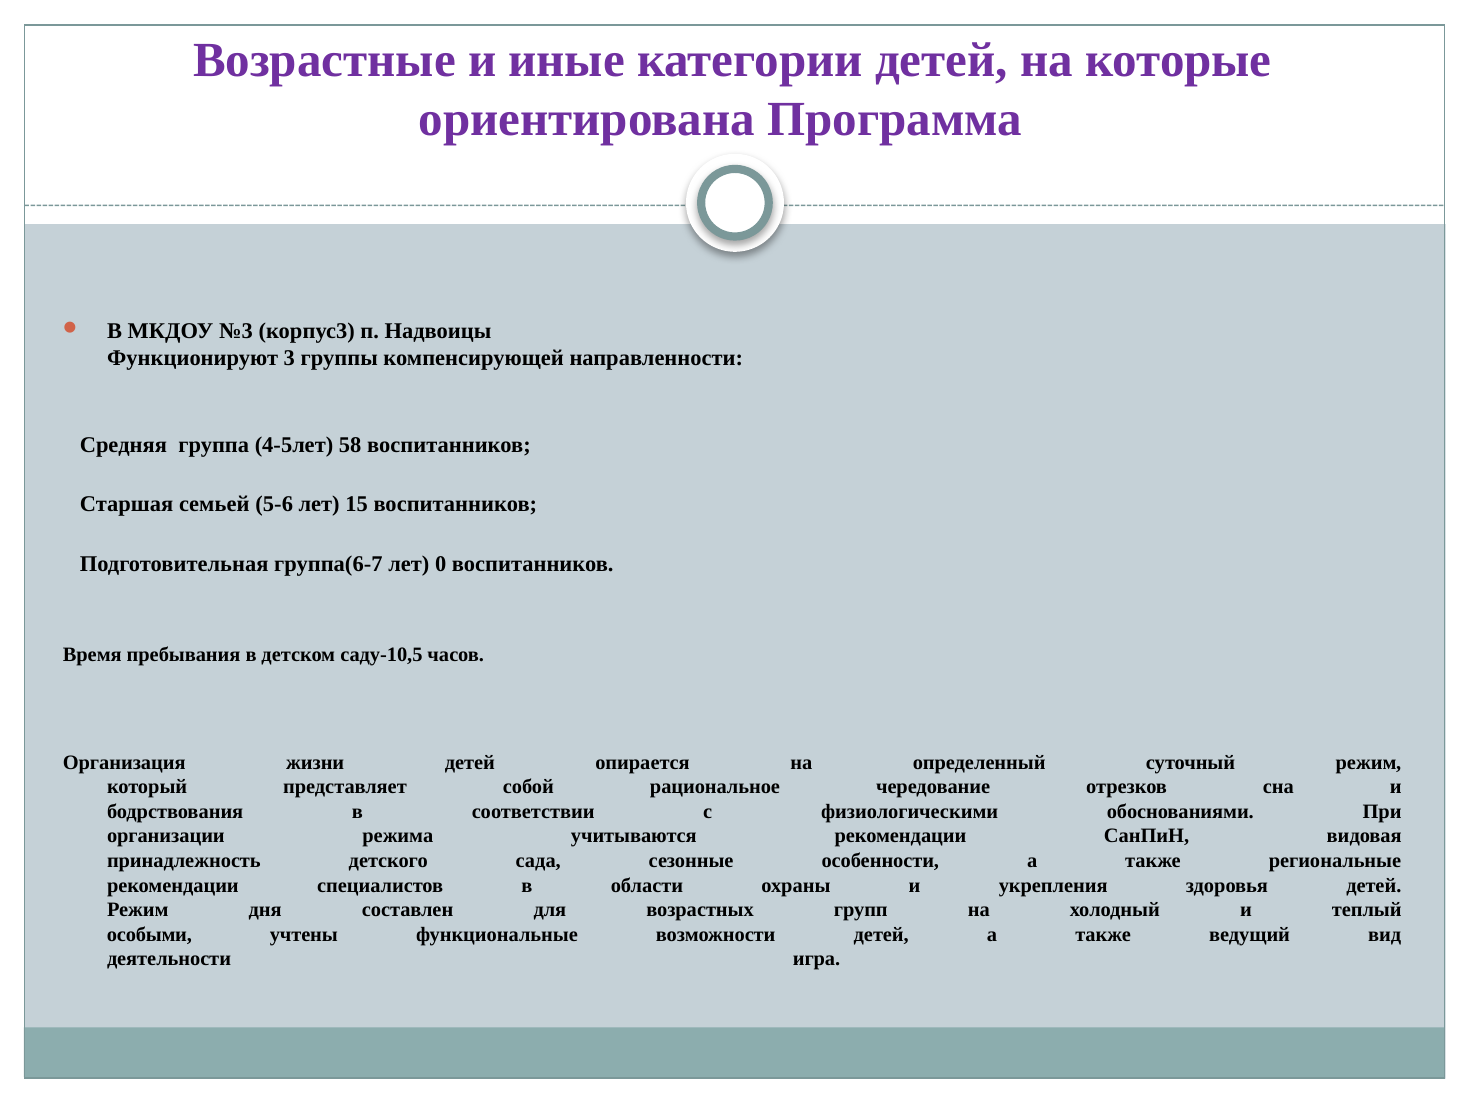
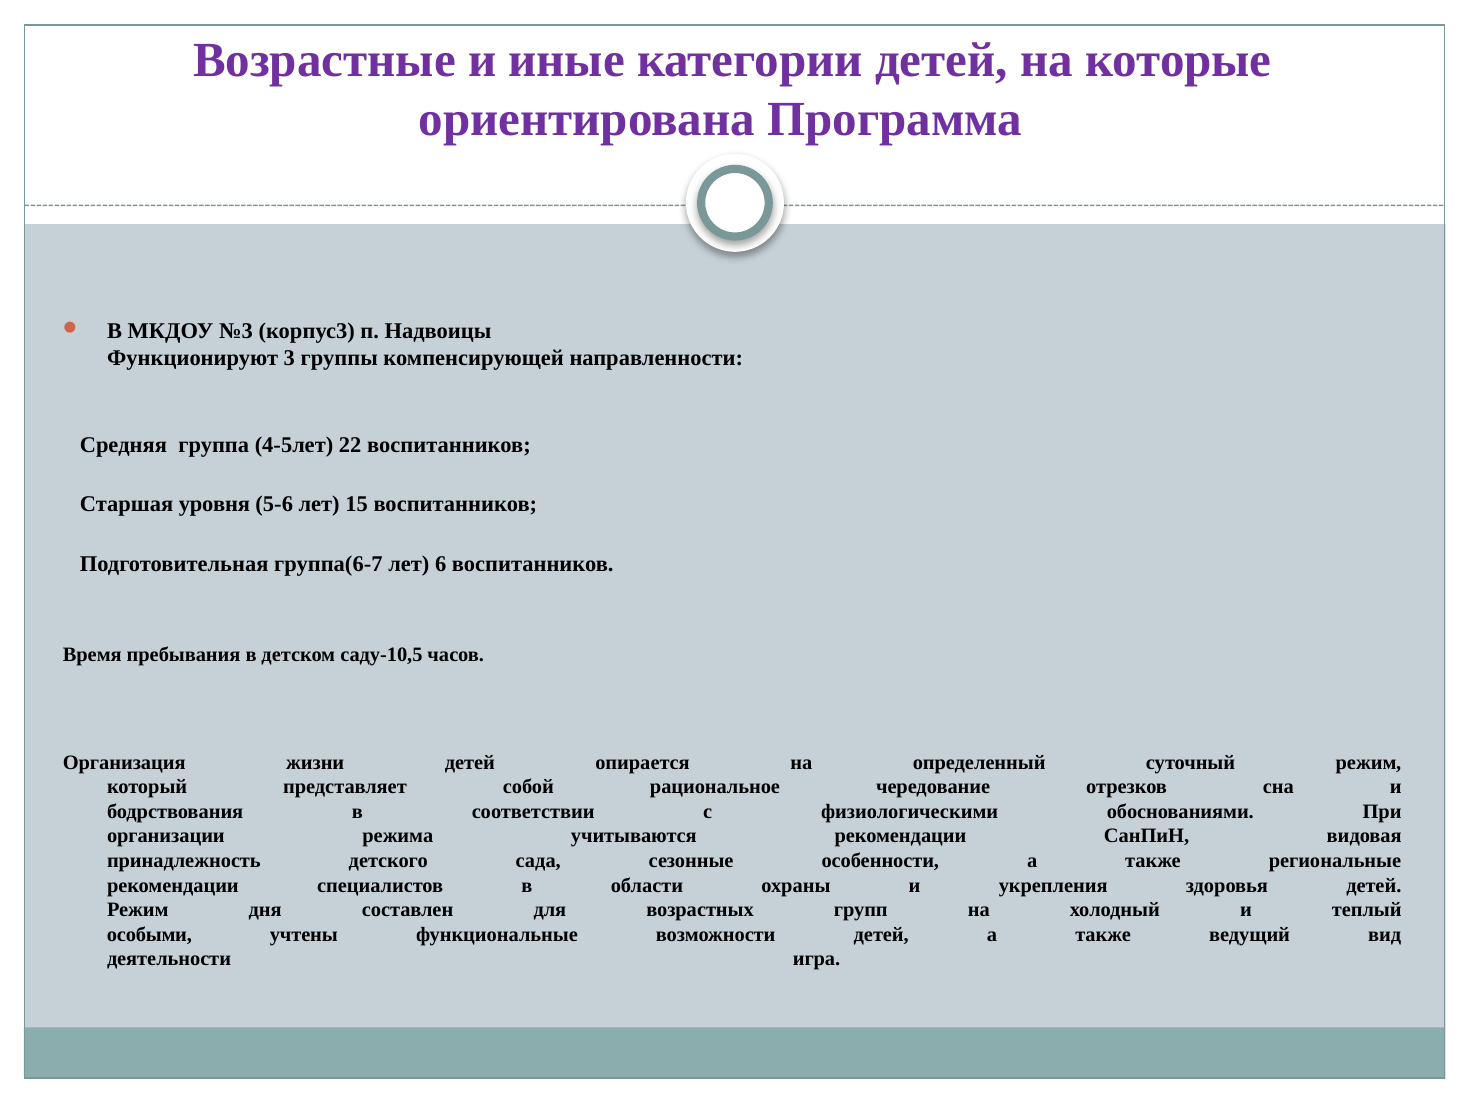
58: 58 -> 22
семьей: семьей -> уровня
0: 0 -> 6
